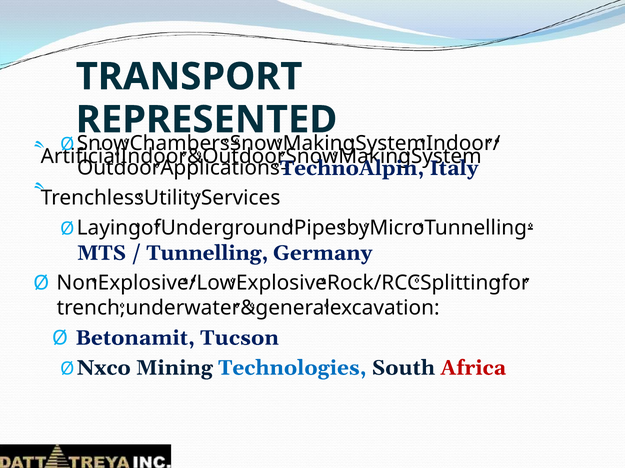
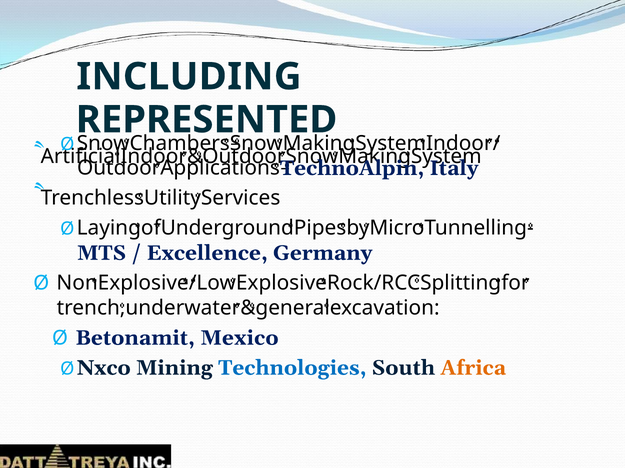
TRANSPORT: TRANSPORT -> INCLUDING
Tunnelling: Tunnelling -> Excellence
Tucson: Tucson -> Mexico
Africa colour: red -> orange
